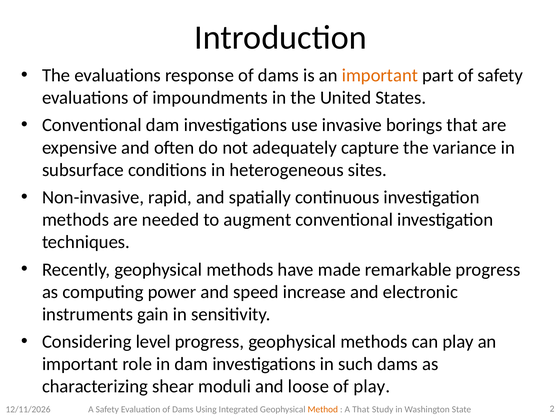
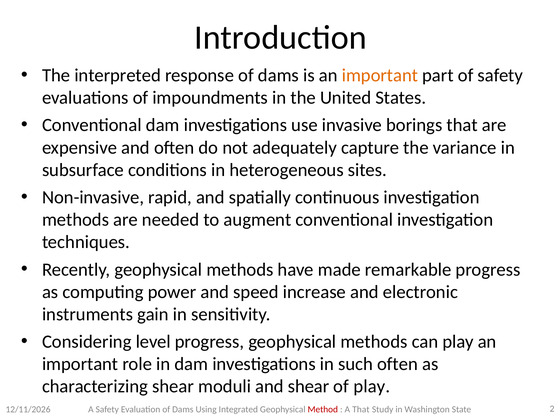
The evaluations: evaluations -> interpreted
such dams: dams -> often
and loose: loose -> shear
Method colour: orange -> red
